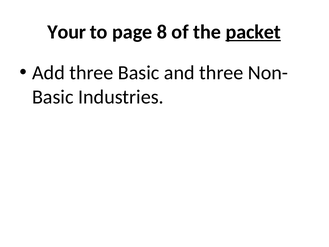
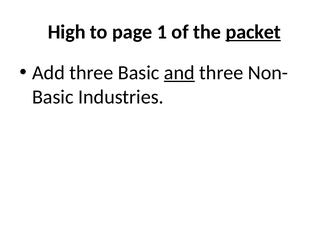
Your: Your -> High
8: 8 -> 1
and underline: none -> present
